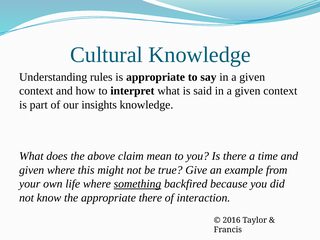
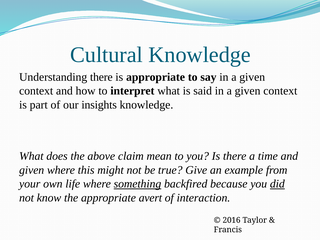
Understanding rules: rules -> there
did underline: none -> present
appropriate there: there -> avert
